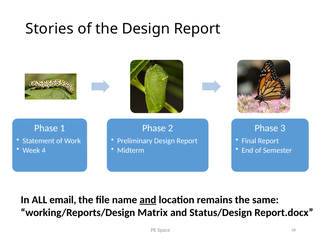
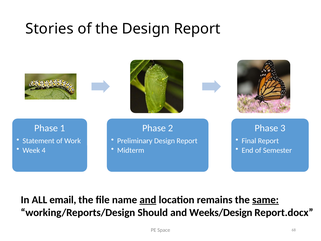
same underline: none -> present
Matrix: Matrix -> Should
Status/Design: Status/Design -> Weeks/Design
